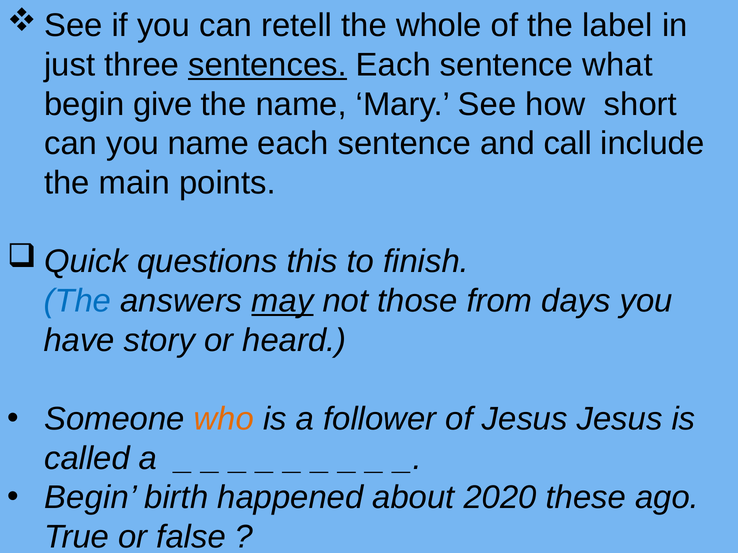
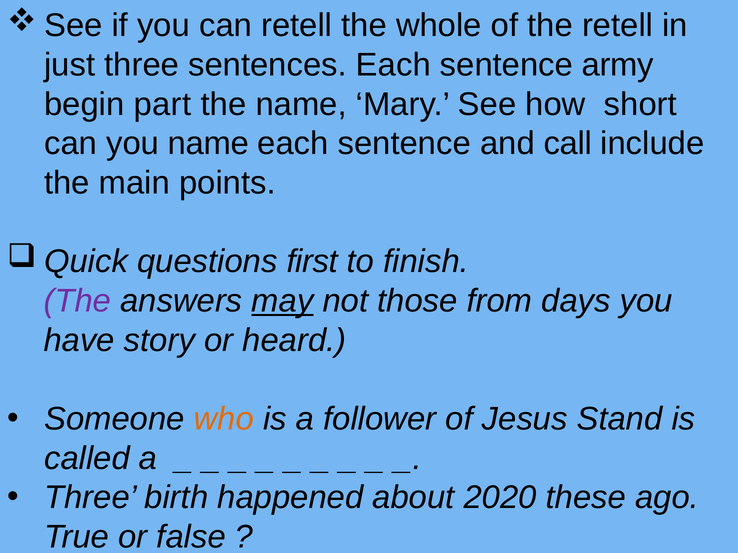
the label: label -> retell
sentences underline: present -> none
what: what -> army
give: give -> part
this: this -> first
The at (77, 301) colour: blue -> purple
Jesus Jesus: Jesus -> Stand
Begin at (90, 498): Begin -> Three
